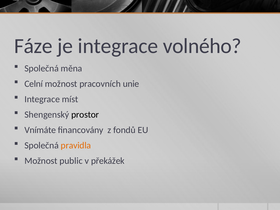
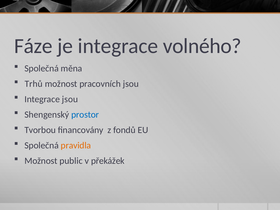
Celní: Celní -> Trhů
pracovních unie: unie -> jsou
Integrace míst: míst -> jsou
prostor colour: black -> blue
Vnímáte: Vnímáte -> Tvorbou
